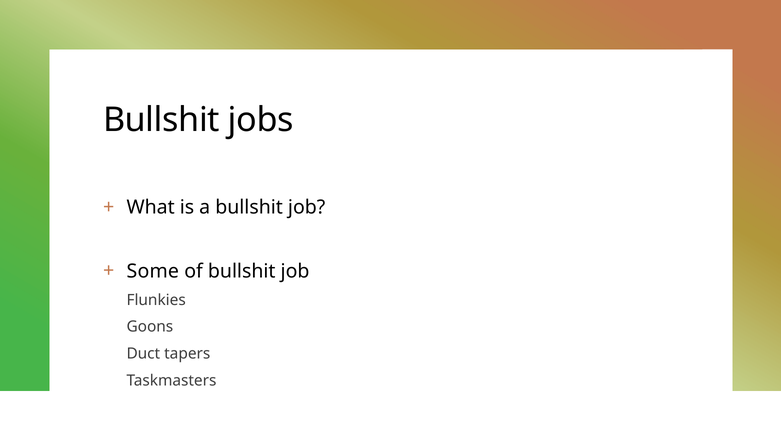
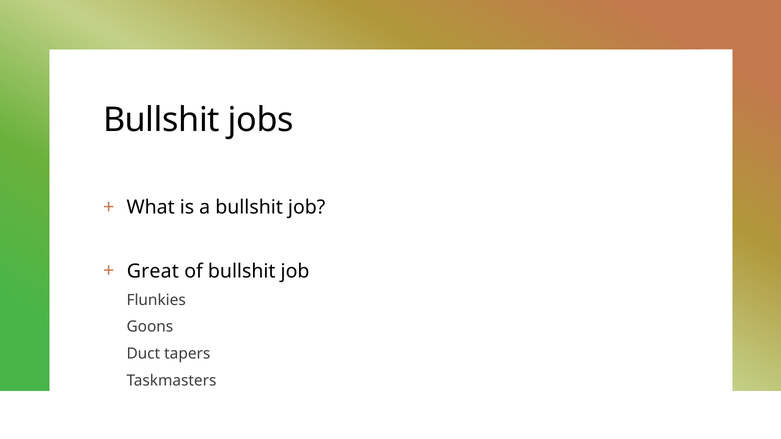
Some: Some -> Great
